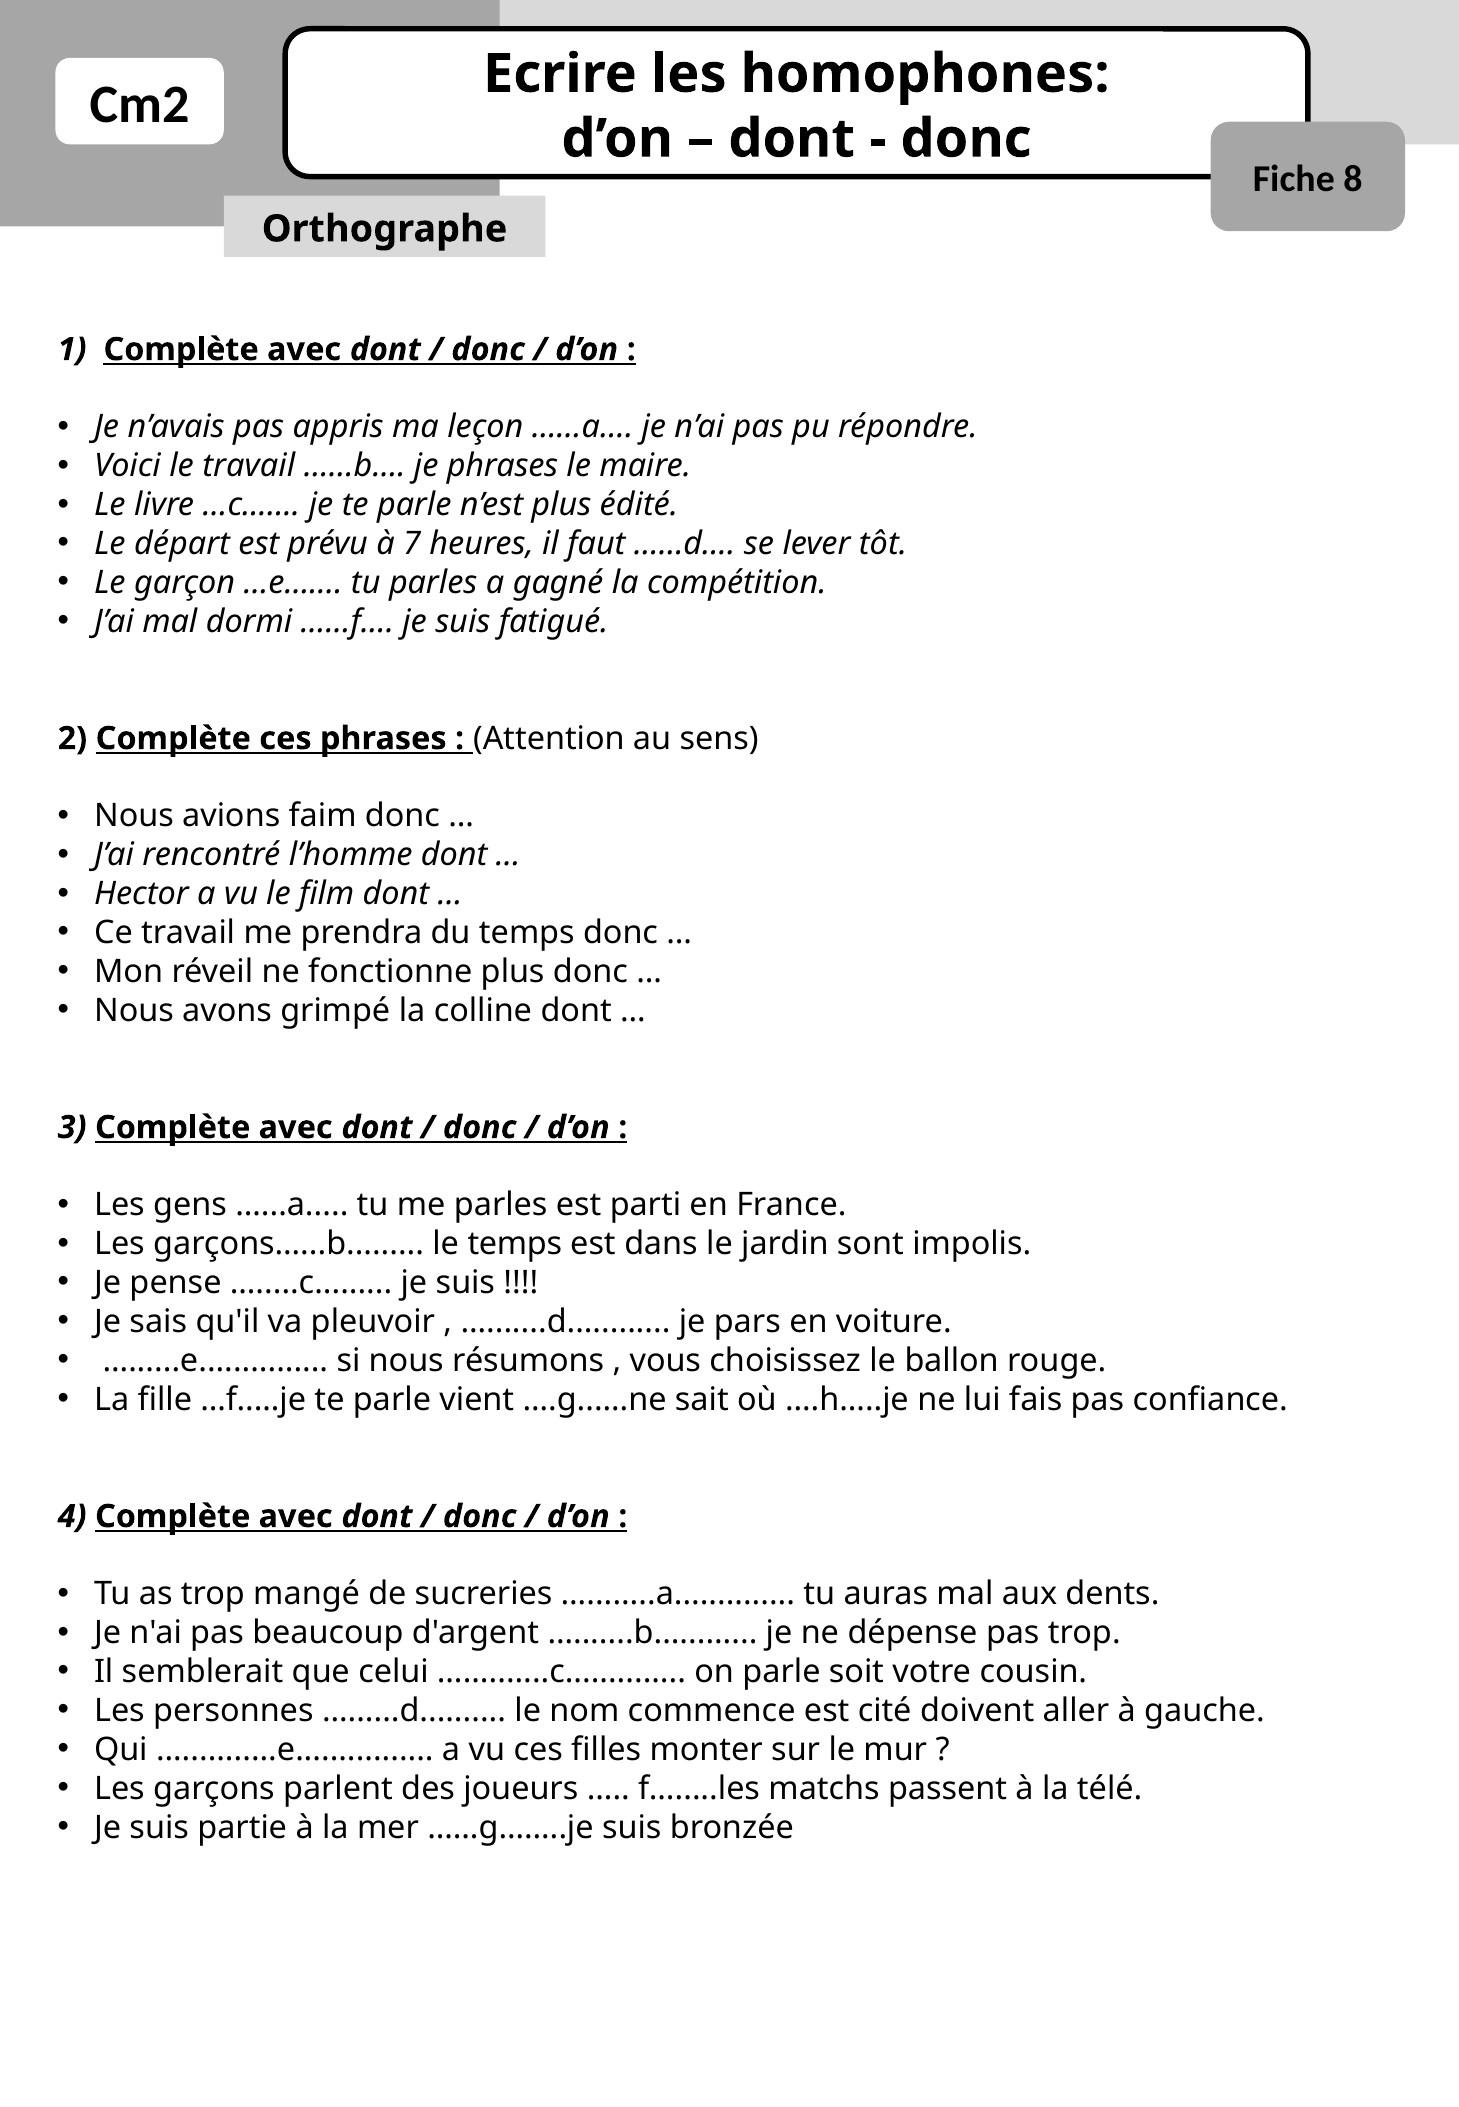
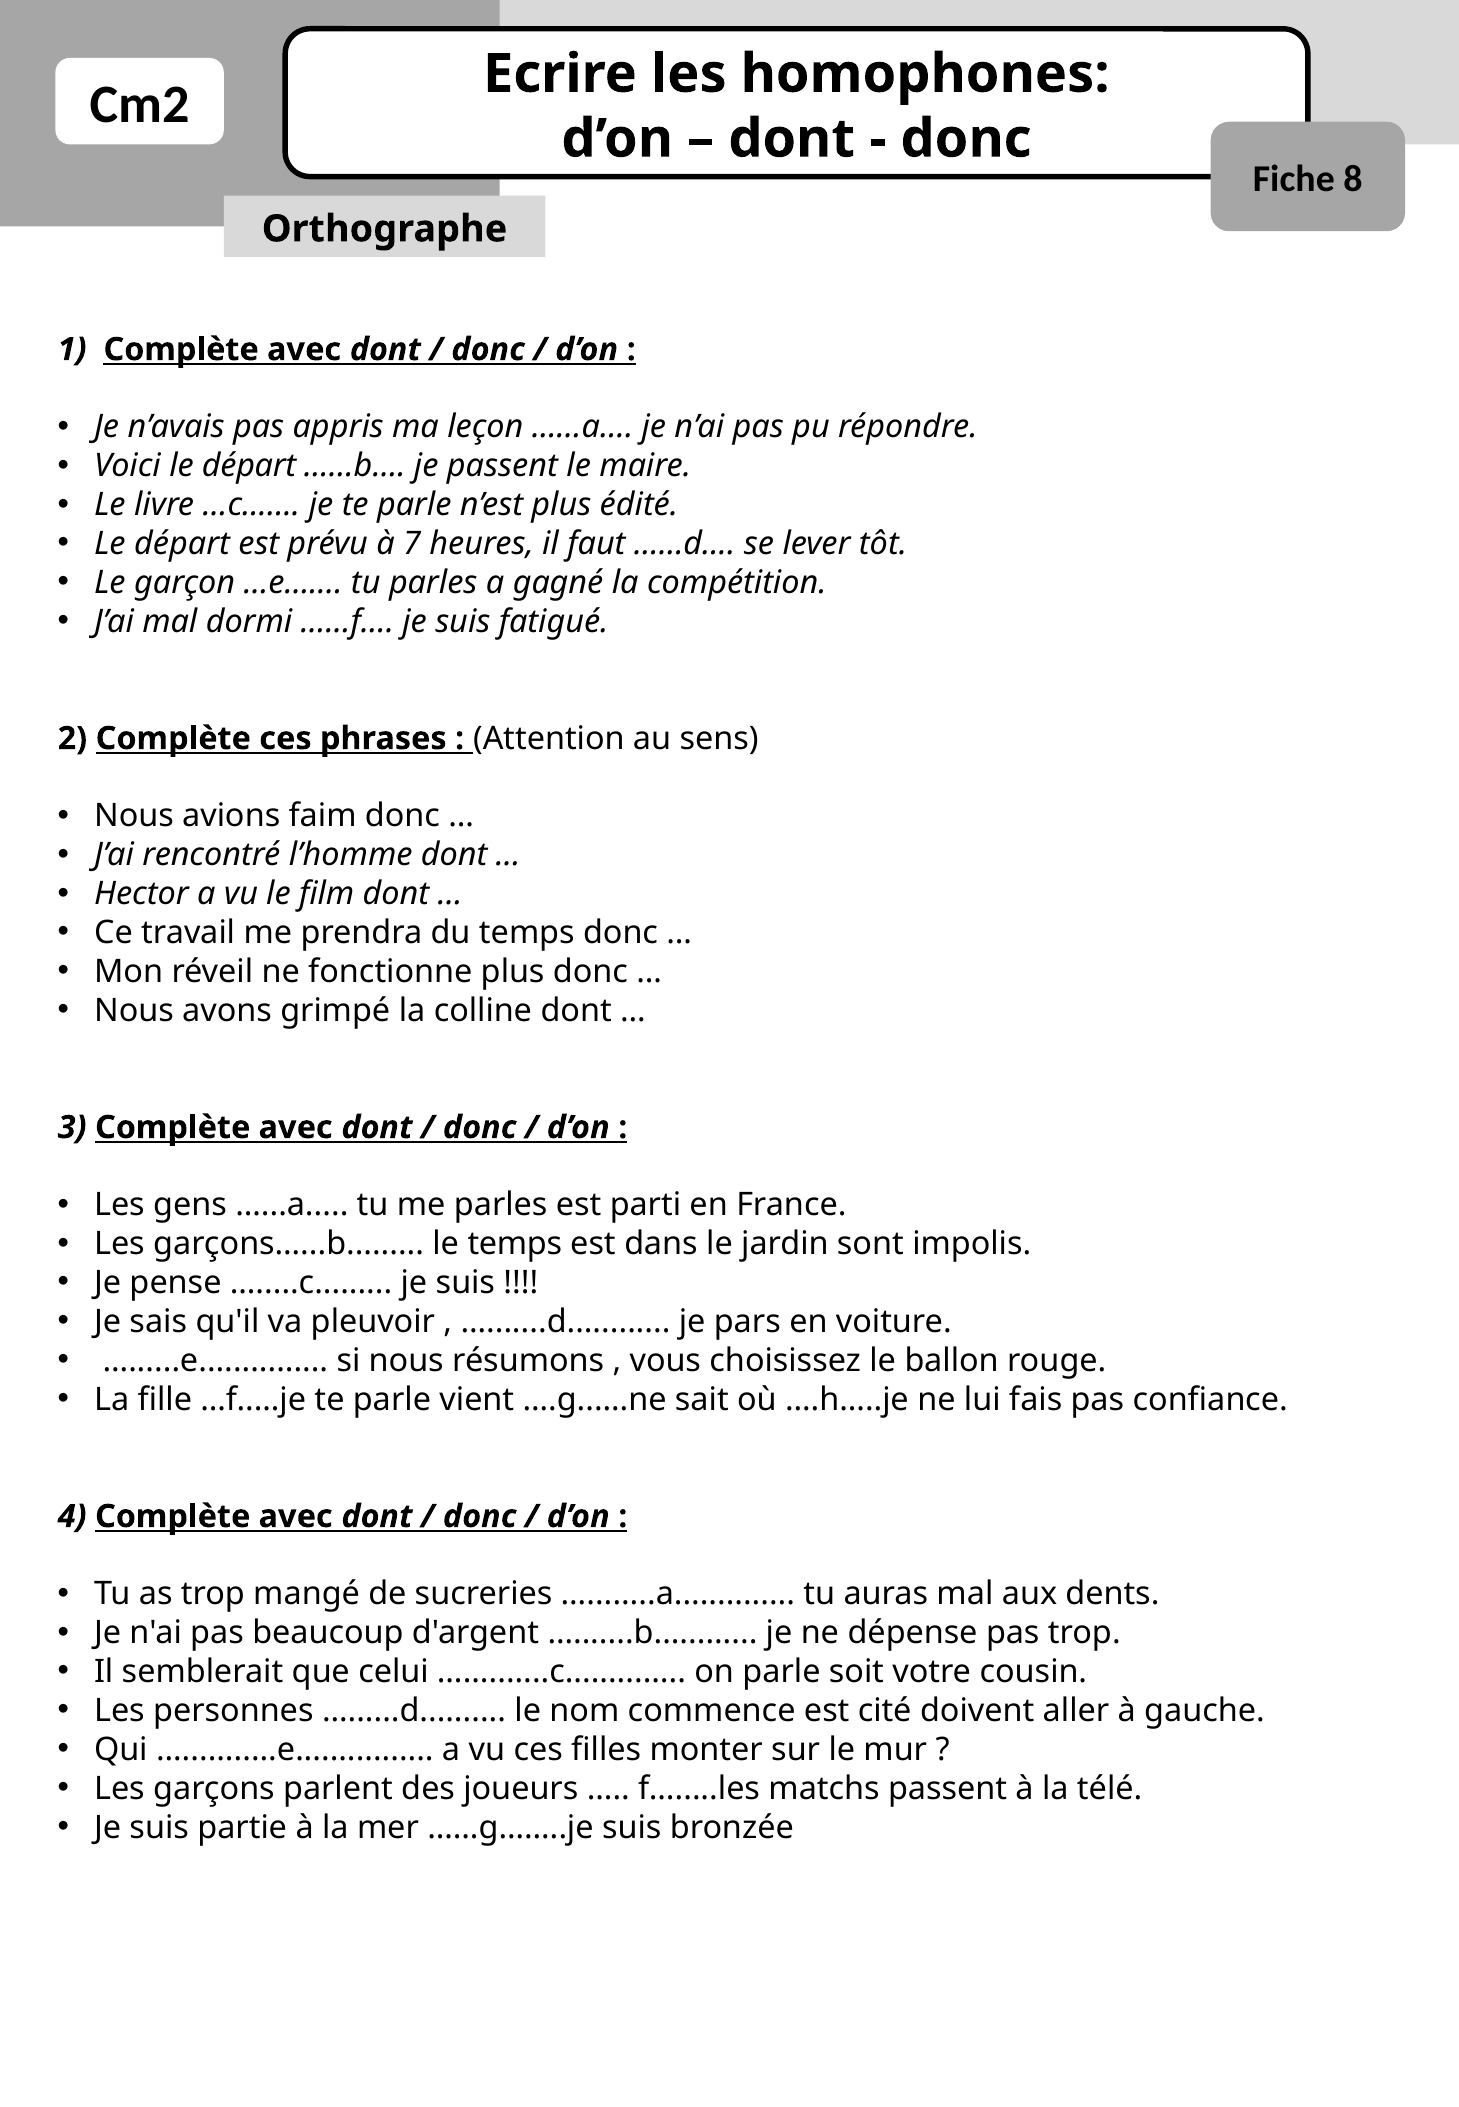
Voici le travail: travail -> départ
je phrases: phrases -> passent
